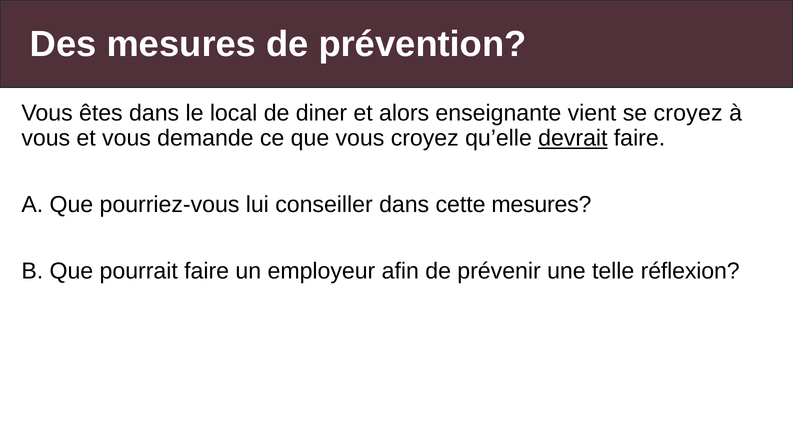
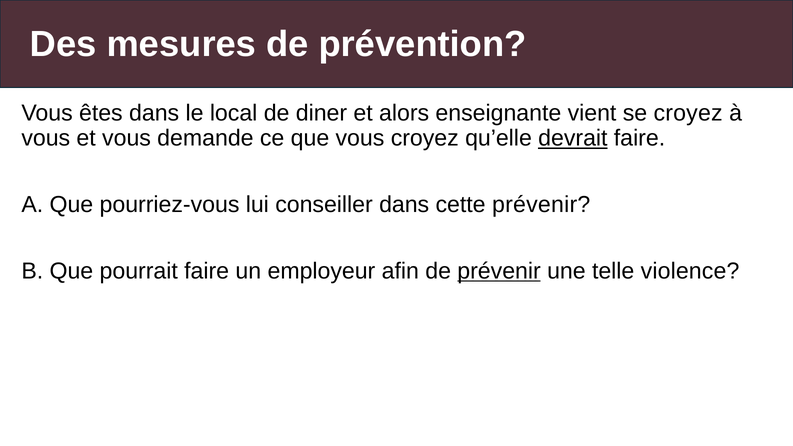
cette mesures: mesures -> prévenir
prévenir at (499, 271) underline: none -> present
réflexion: réflexion -> violence
